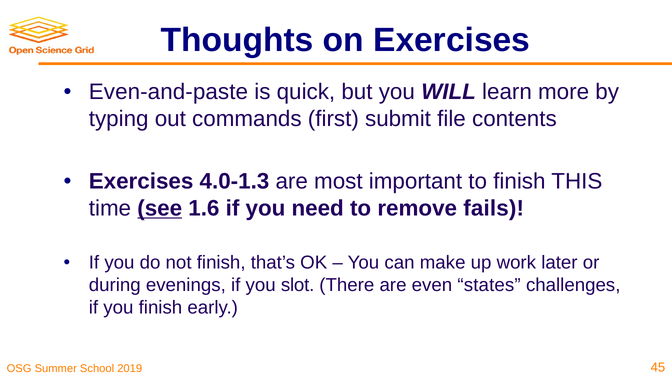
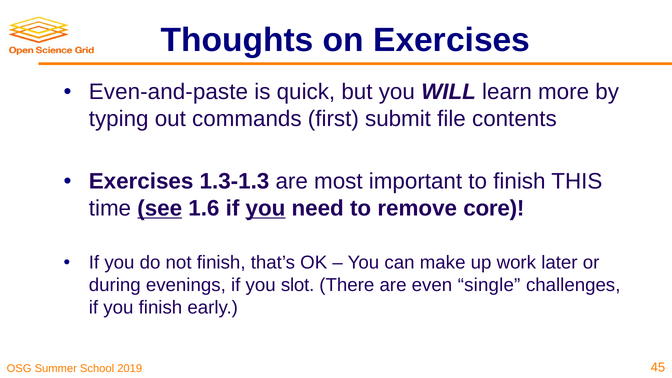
4.0-1.3: 4.0-1.3 -> 1.3-1.3
you at (265, 208) underline: none -> present
fails: fails -> core
states: states -> single
